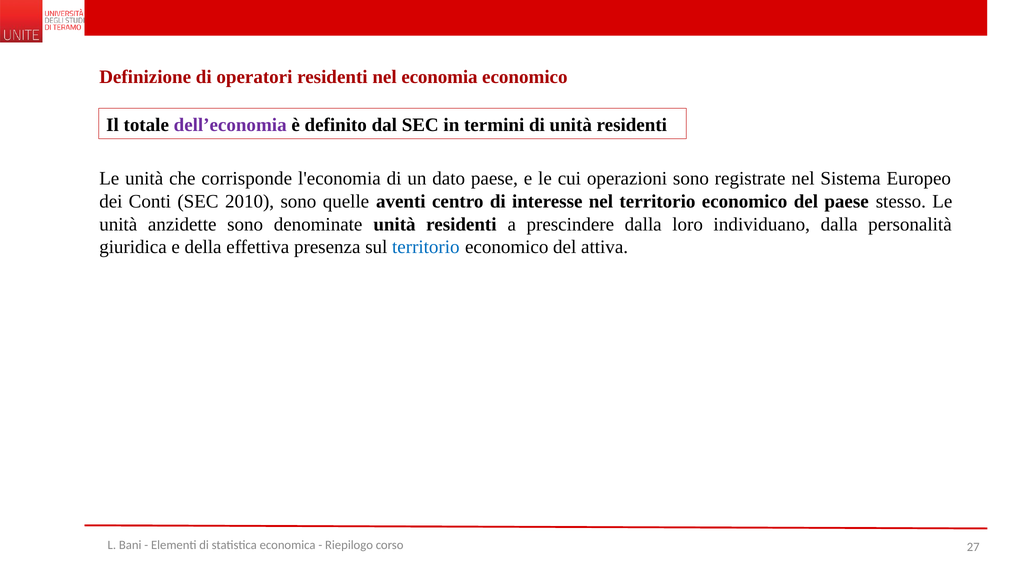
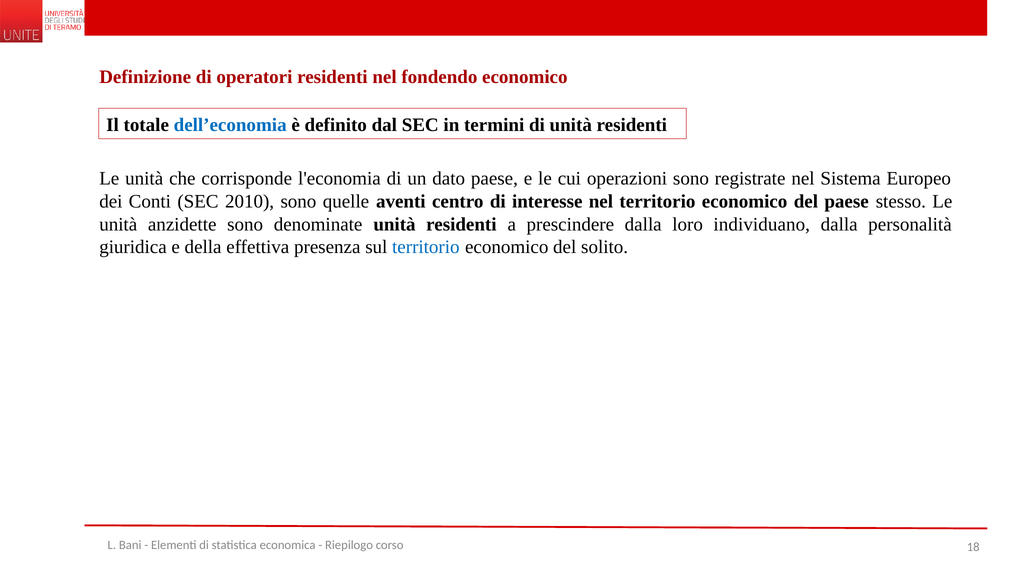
economia: economia -> fondendo
dell’economia colour: purple -> blue
attiva: attiva -> solito
27: 27 -> 18
